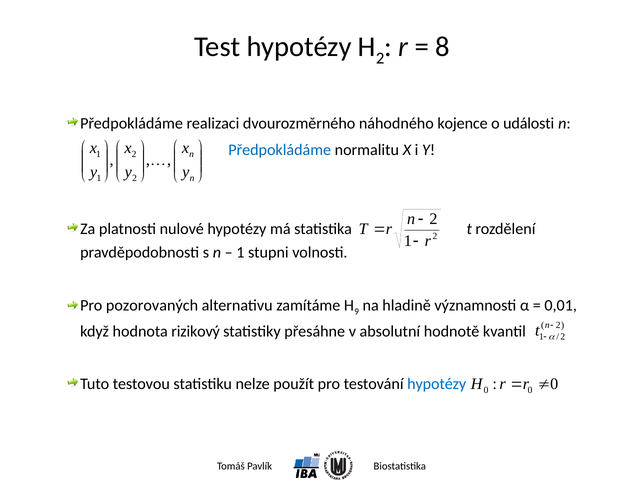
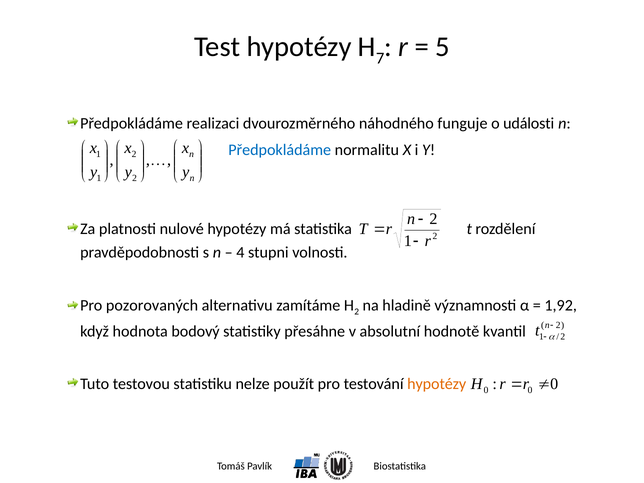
2 at (380, 58): 2 -> 7
8: 8 -> 5
kojence: kojence -> funguje
1 at (240, 252): 1 -> 4
9 at (357, 312): 9 -> 2
0,01: 0,01 -> 1,92
rizikový: rizikový -> bodový
hypotézy at (437, 384) colour: blue -> orange
